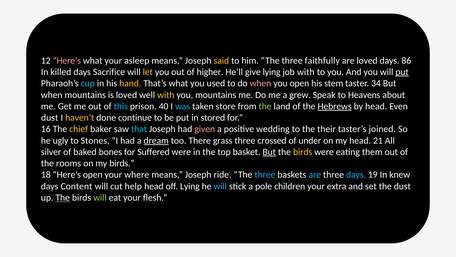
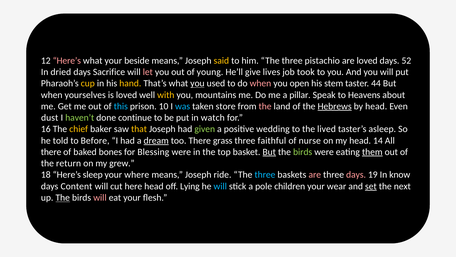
asleep: asleep -> beside
faithfully: faithfully -> pistachio
86: 86 -> 52
killed: killed -> dried
let colour: yellow -> pink
higher: higher -> young
give lying: lying -> lives
job with: with -> took
put at (402, 72) underline: present -> none
cup colour: light blue -> yellow
you at (197, 83) underline: none -> present
34: 34 -> 44
when mountains: mountains -> yourselves
grew: grew -> pillar
40: 40 -> 10
the at (265, 106) colour: light green -> pink
haven’t colour: yellow -> light green
stored: stored -> watch
that colour: light blue -> yellow
given colour: pink -> light green
their: their -> lived
joined: joined -> asleep
ugly: ugly -> told
Stones: Stones -> Before
crossed: crossed -> faithful
under: under -> nurse
21: 21 -> 14
silver at (51, 152): silver -> there
Suffered: Suffered -> Blessing
birds at (303, 152) colour: yellow -> light green
them underline: none -> present
rooms: rooms -> return
my birds: birds -> grew
Here’s open: open -> sleep
are at (315, 175) colour: light blue -> pink
days at (356, 175) colour: light blue -> pink
knew: knew -> know
help: help -> here
extra: extra -> wear
set underline: none -> present
the dust: dust -> next
will at (100, 197) colour: light green -> pink
